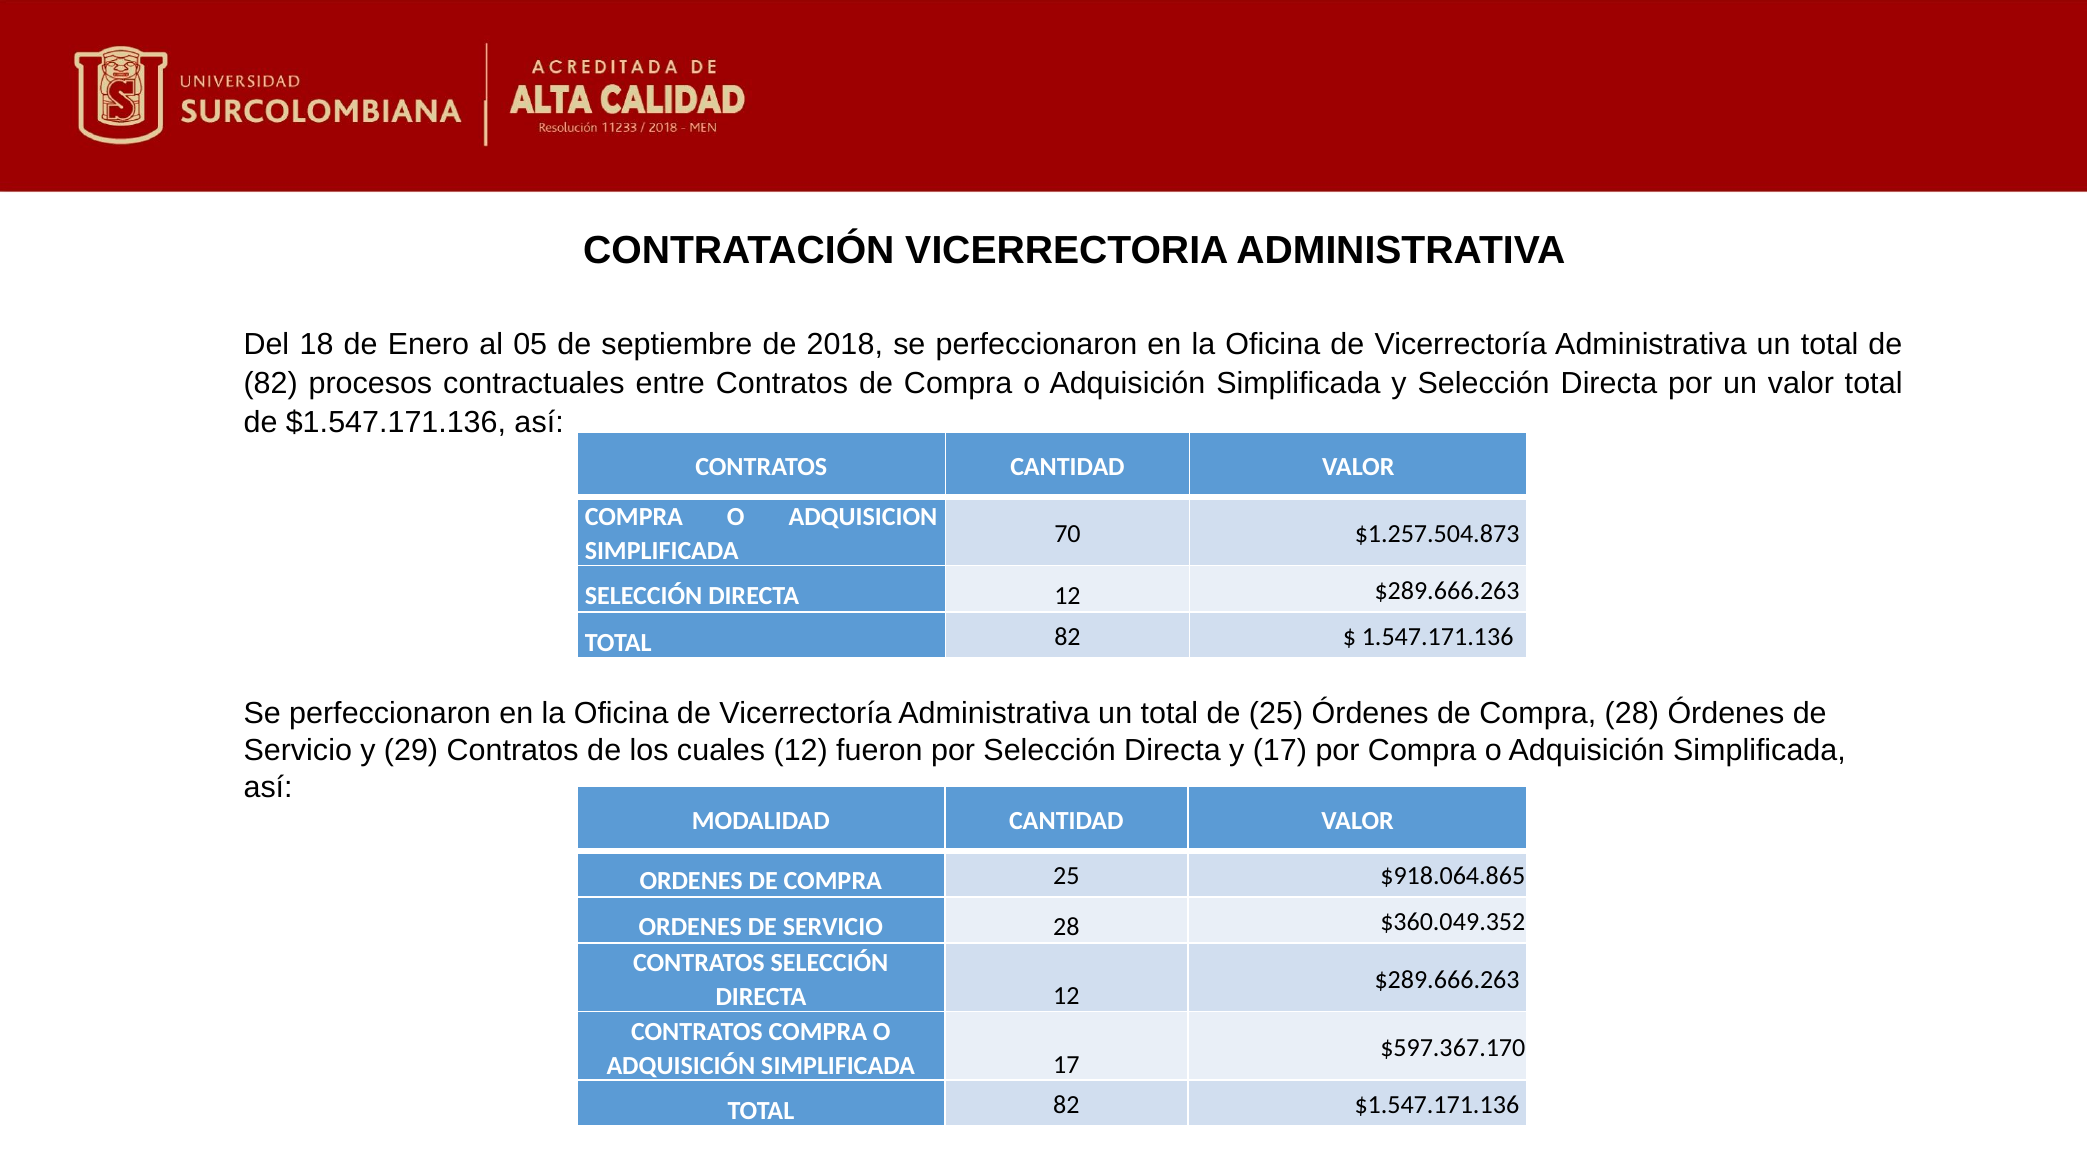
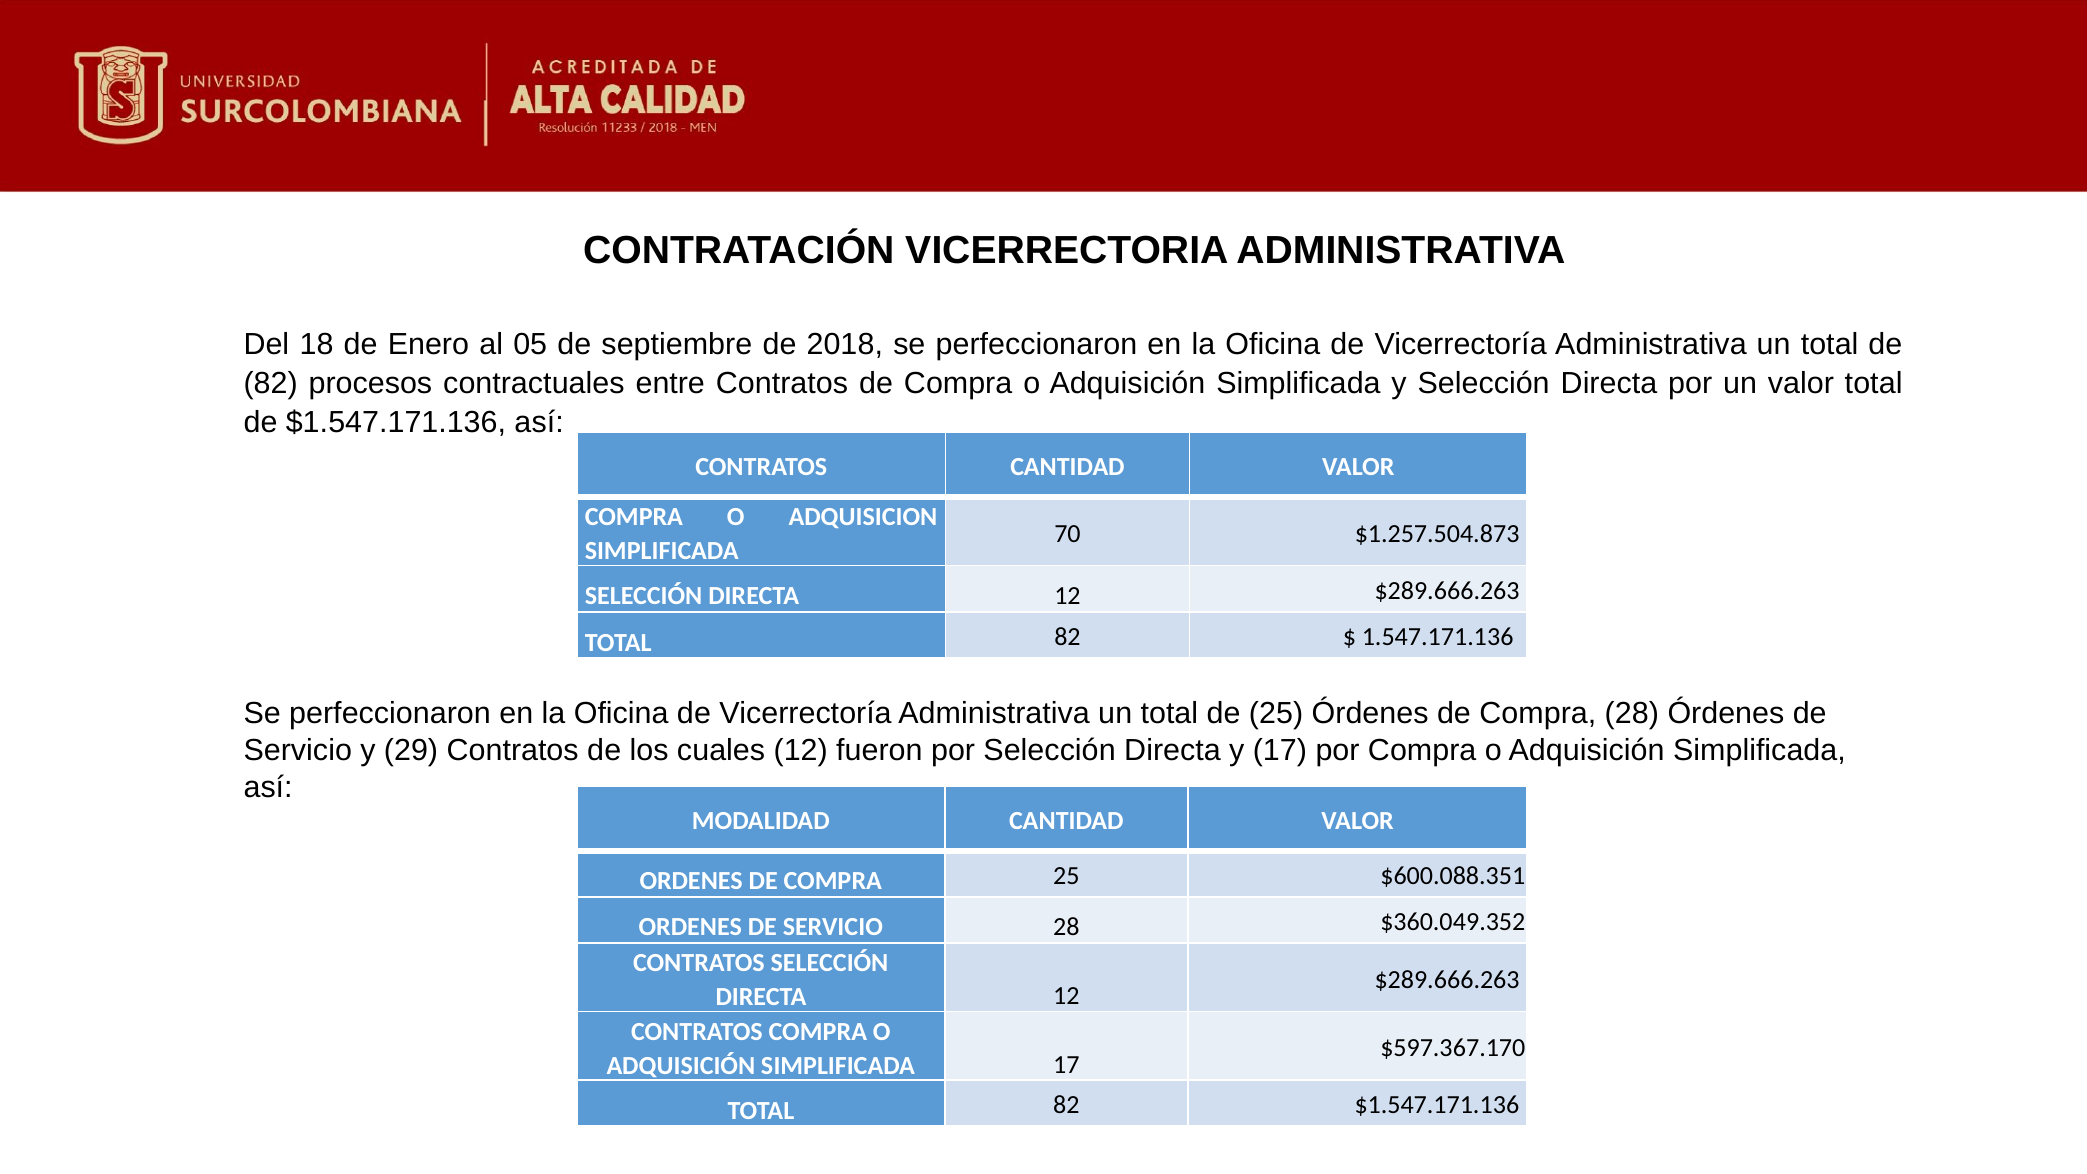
$918.064.865: $918.064.865 -> $600.088.351
